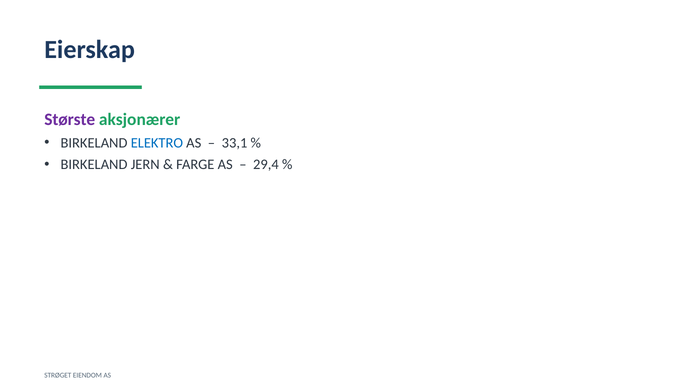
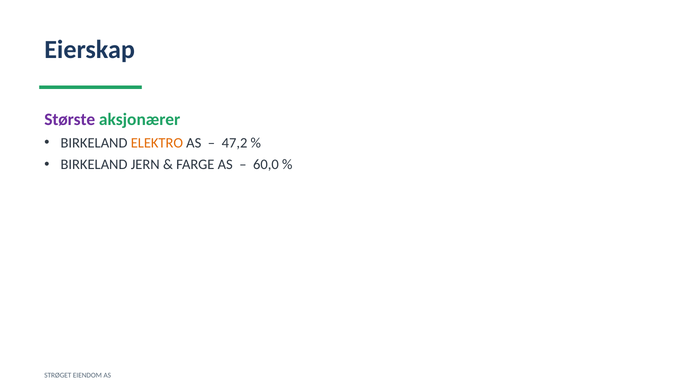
ELEKTRO colour: blue -> orange
33,1: 33,1 -> 47,2
29,4: 29,4 -> 60,0
